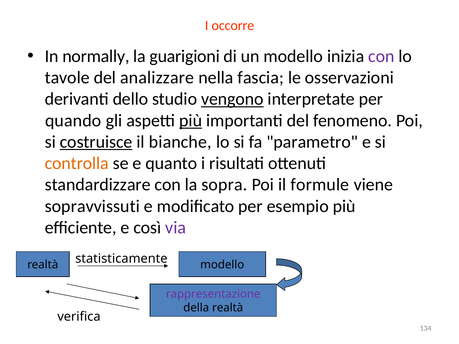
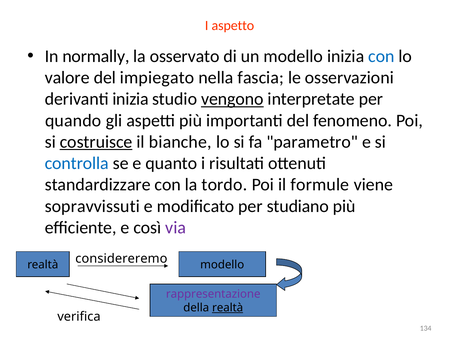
occorre: occorre -> aspetto
guarigioni: guarigioni -> osservato
con at (381, 56) colour: purple -> blue
tavole: tavole -> valore
analizzare: analizzare -> impiegato
derivanti dello: dello -> inizia
più at (191, 121) underline: present -> none
controlla colour: orange -> blue
sopra: sopra -> tordo
esempio: esempio -> studiano
statisticamente: statisticamente -> considereremo
realtà at (228, 308) underline: none -> present
